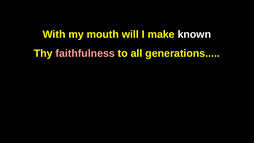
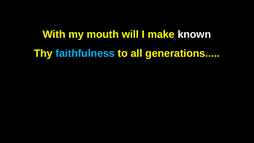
faithfulness colour: pink -> light blue
